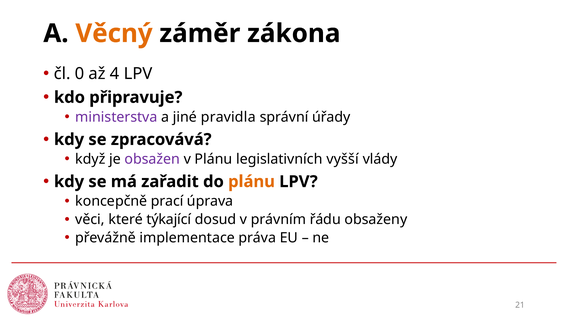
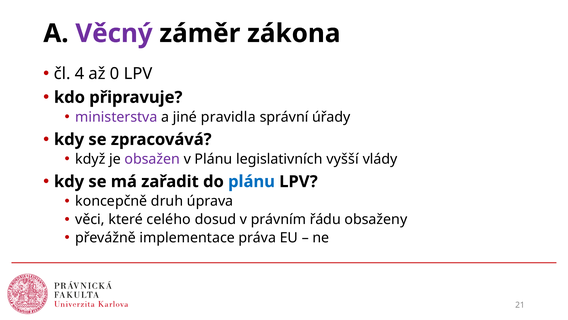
Věcný colour: orange -> purple
0: 0 -> 4
4: 4 -> 0
plánu at (252, 181) colour: orange -> blue
prací: prací -> druh
týkající: týkající -> celého
